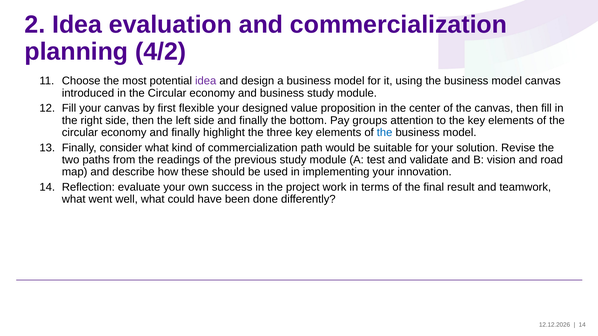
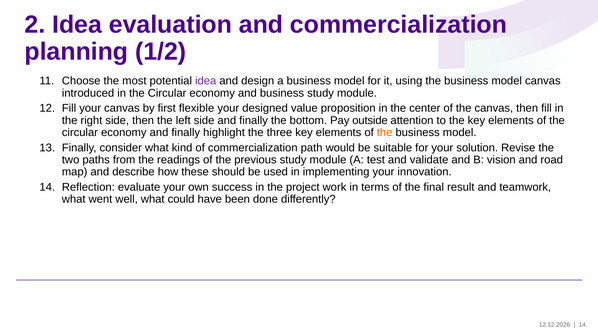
4/2: 4/2 -> 1/2
groups: groups -> outside
the at (385, 133) colour: blue -> orange
